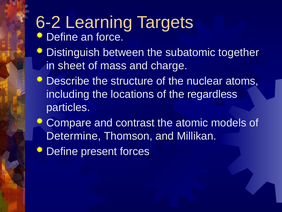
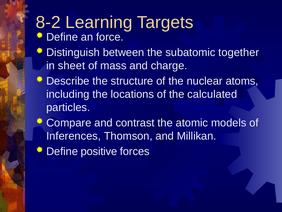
6-2: 6-2 -> 8-2
regardless: regardless -> calculated
Determine: Determine -> Inferences
present: present -> positive
